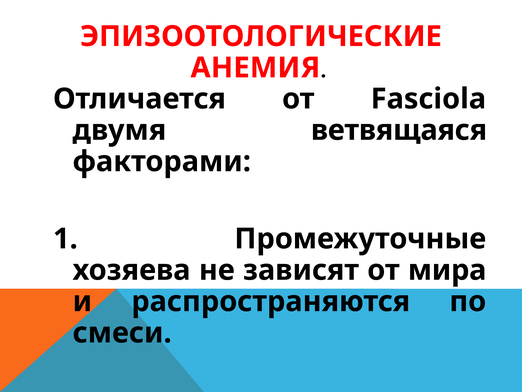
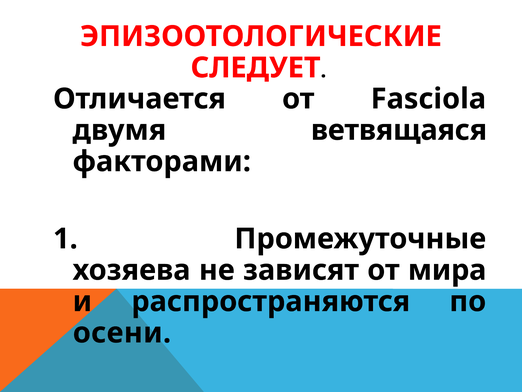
АНЕМИЯ: АНЕМИЯ -> СЛЕДУЕТ
смеси: смеси -> осени
